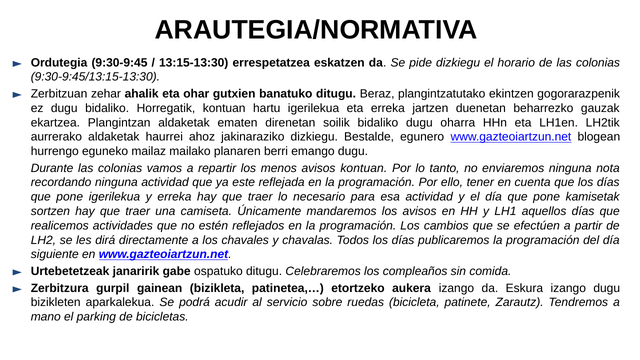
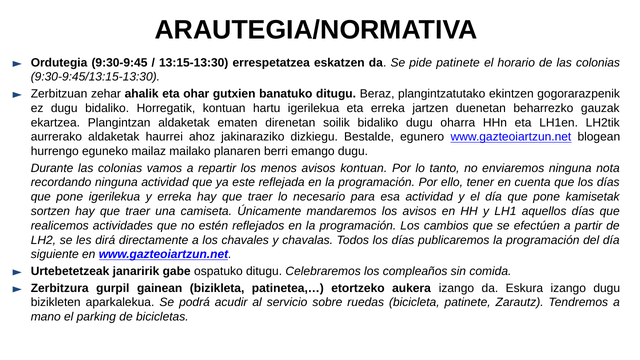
pide dizkiegu: dizkiegu -> patinete
